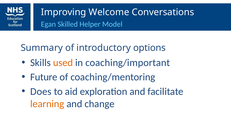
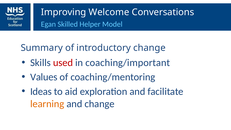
introductory options: options -> change
used colour: orange -> red
Future: Future -> Values
Does: Does -> Ideas
